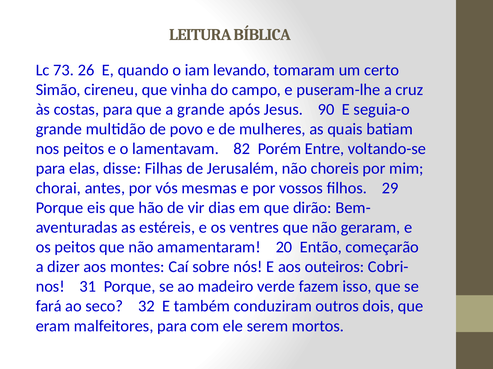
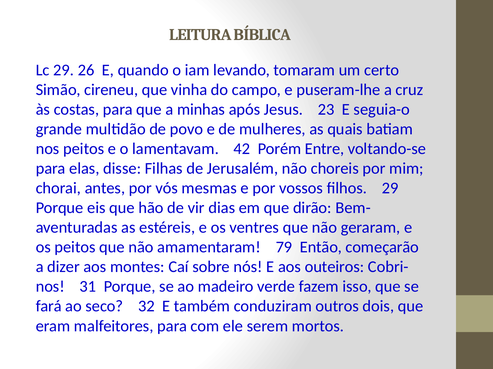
Lc 73: 73 -> 29
a grande: grande -> minhas
90: 90 -> 23
82: 82 -> 42
20: 20 -> 79
